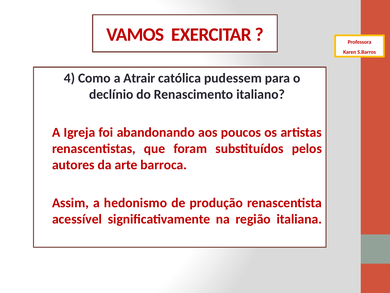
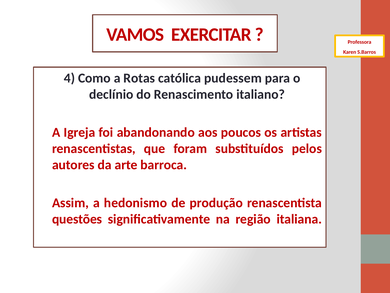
Atrair: Atrair -> Rotas
acessível: acessível -> questões
